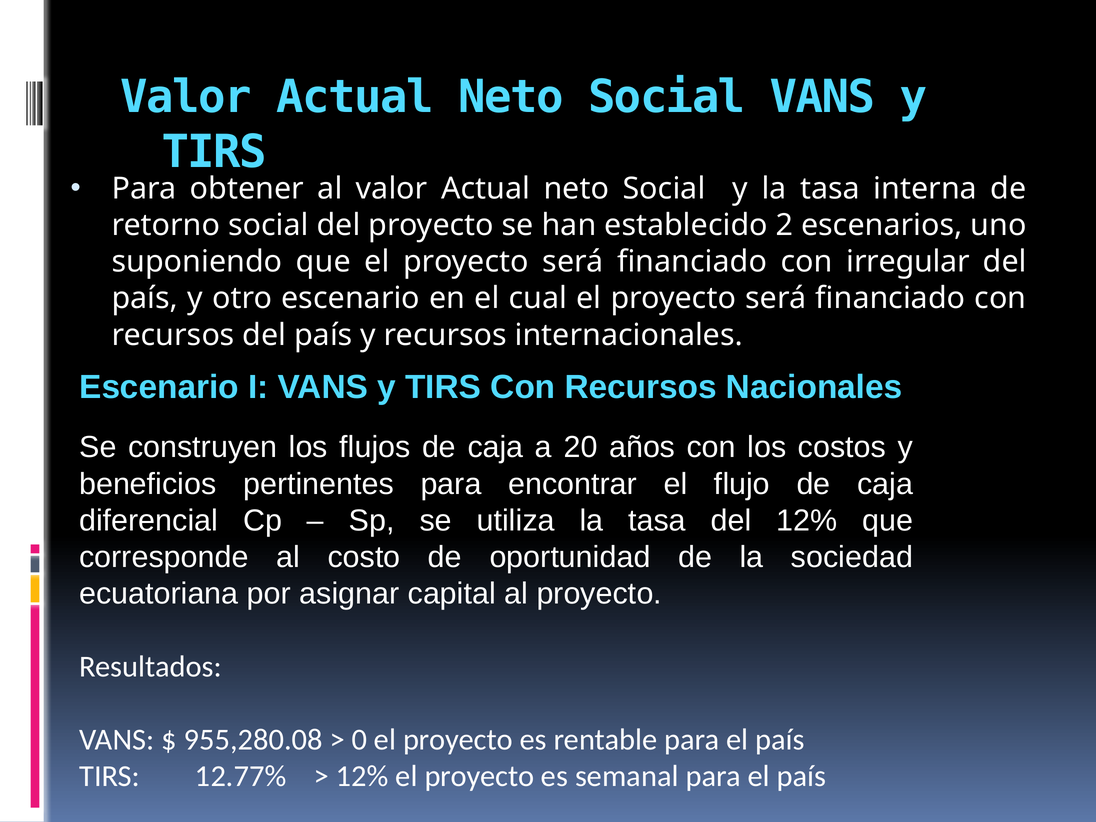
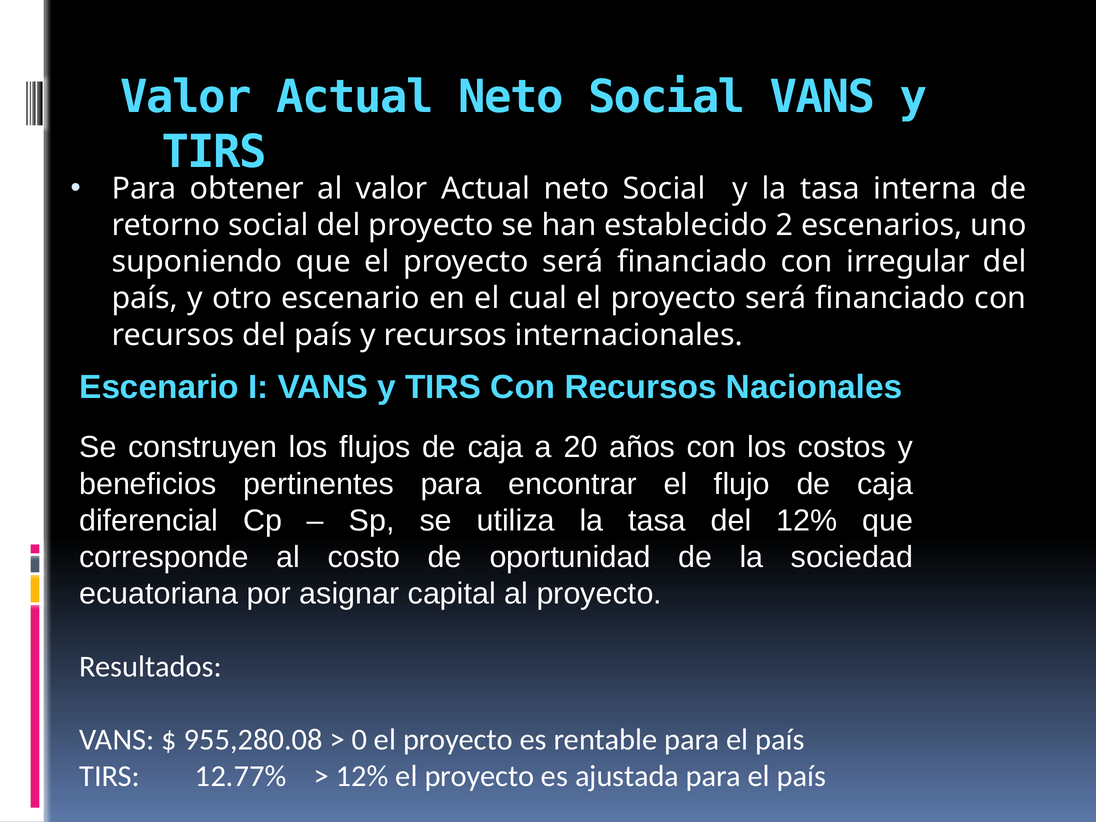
semanal: semanal -> ajustada
